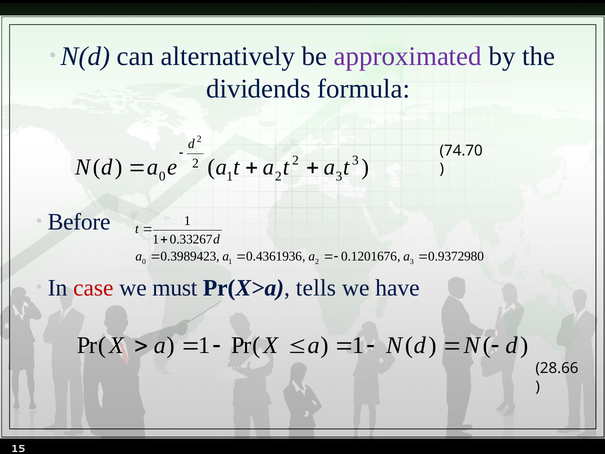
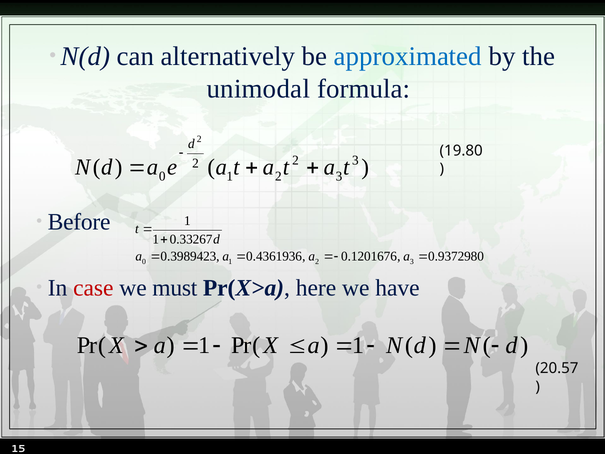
approximated colour: purple -> blue
dividends: dividends -> unimodal
74.70: 74.70 -> 19.80
tells: tells -> here
28.66: 28.66 -> 20.57
